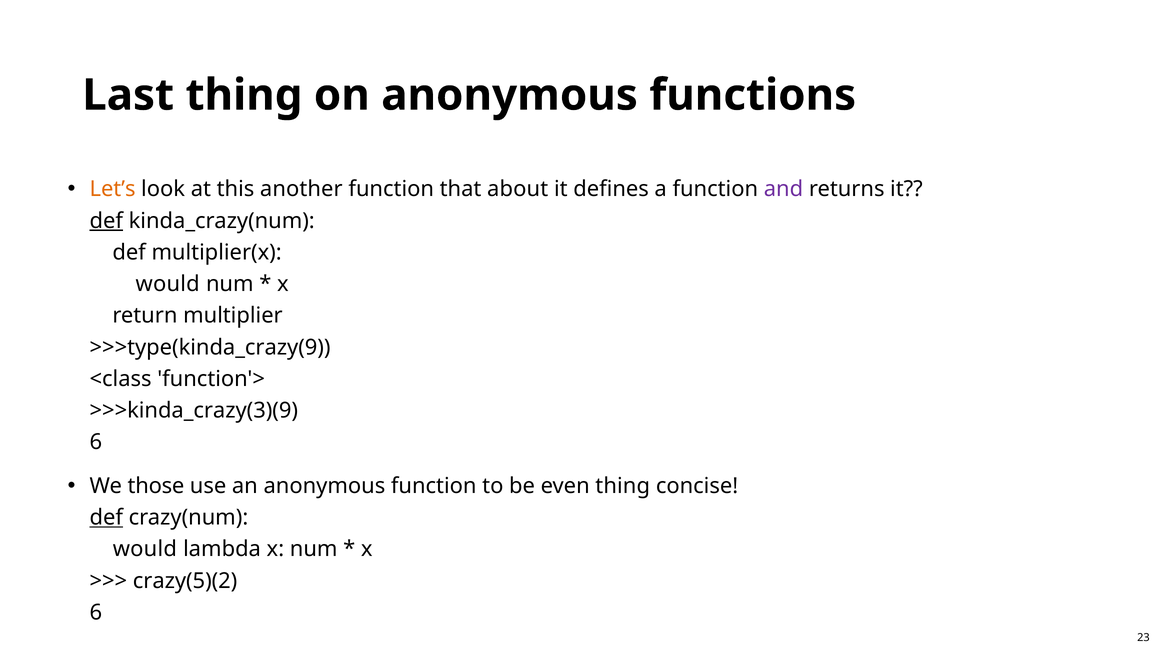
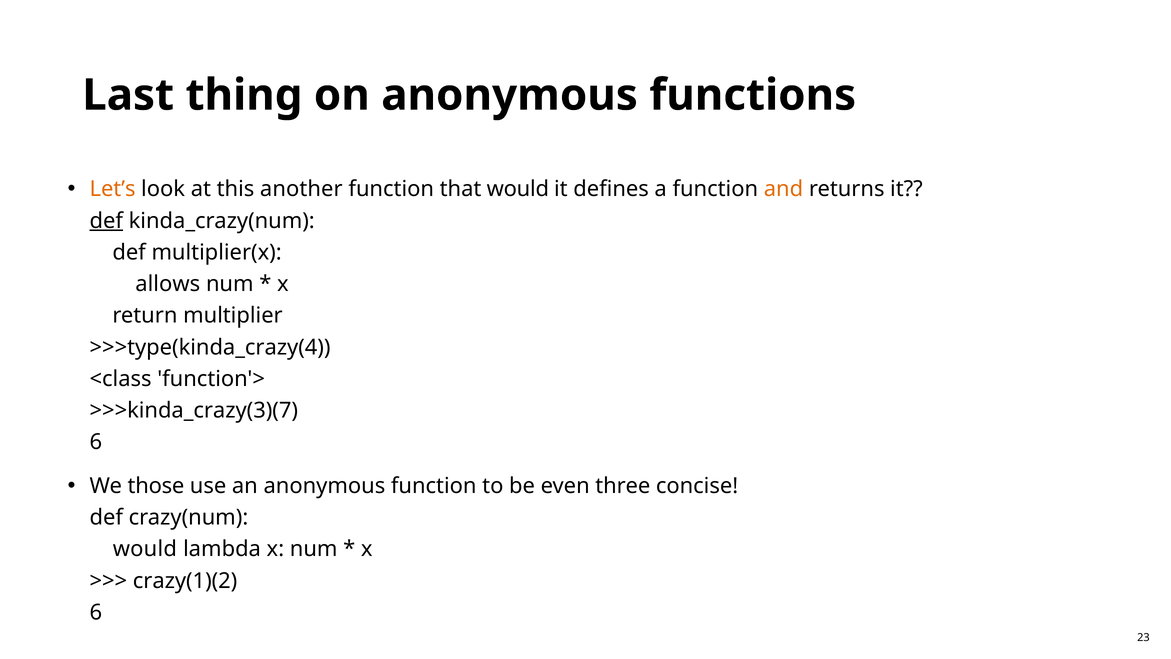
that about: about -> would
and colour: purple -> orange
would at (168, 284): would -> allows
>>>type(kinda_crazy(9: >>>type(kinda_crazy(9 -> >>>type(kinda_crazy(4
>>>kinda_crazy(3)(9: >>>kinda_crazy(3)(9 -> >>>kinda_crazy(3)(7
even thing: thing -> three
def at (106, 517) underline: present -> none
crazy(5)(2: crazy(5)(2 -> crazy(1)(2
